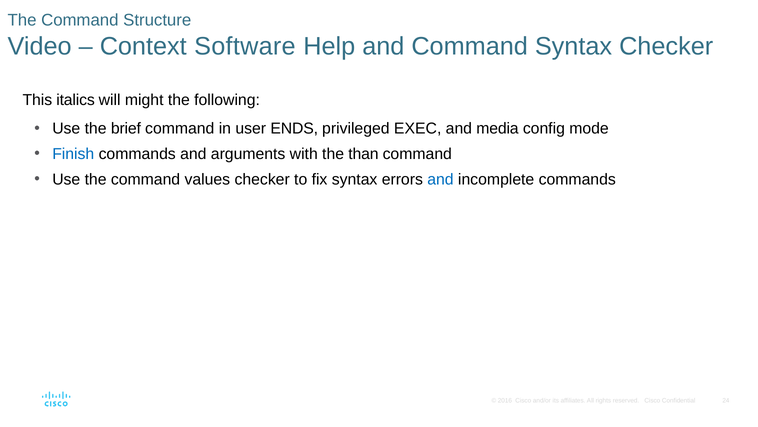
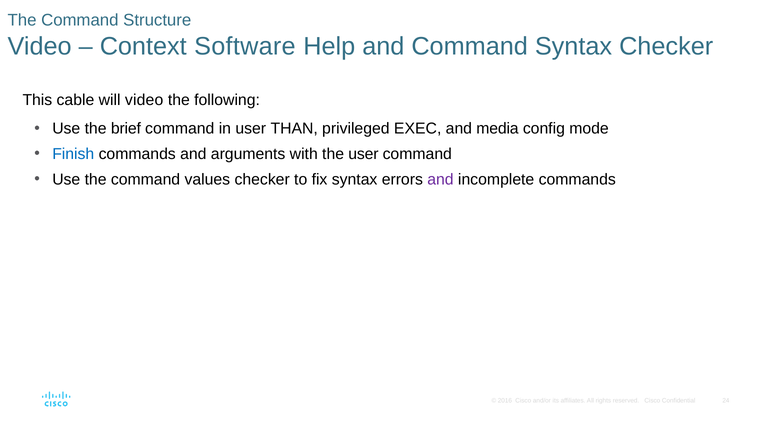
italics: italics -> cable
will might: might -> video
ENDS: ENDS -> THAN
the than: than -> user
and at (440, 179) colour: blue -> purple
